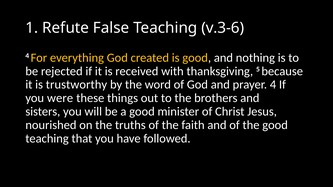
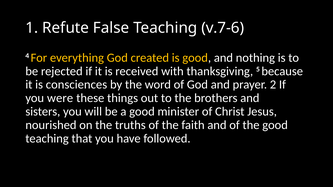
v.3-6: v.3-6 -> v.7-6
trustworthy: trustworthy -> consciences
prayer 4: 4 -> 2
